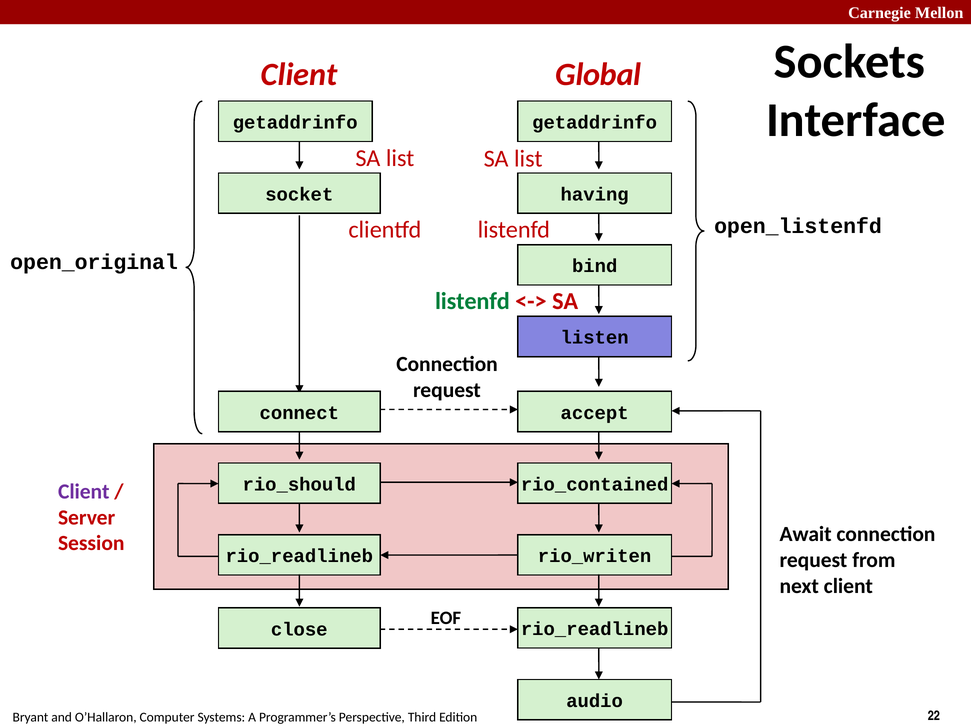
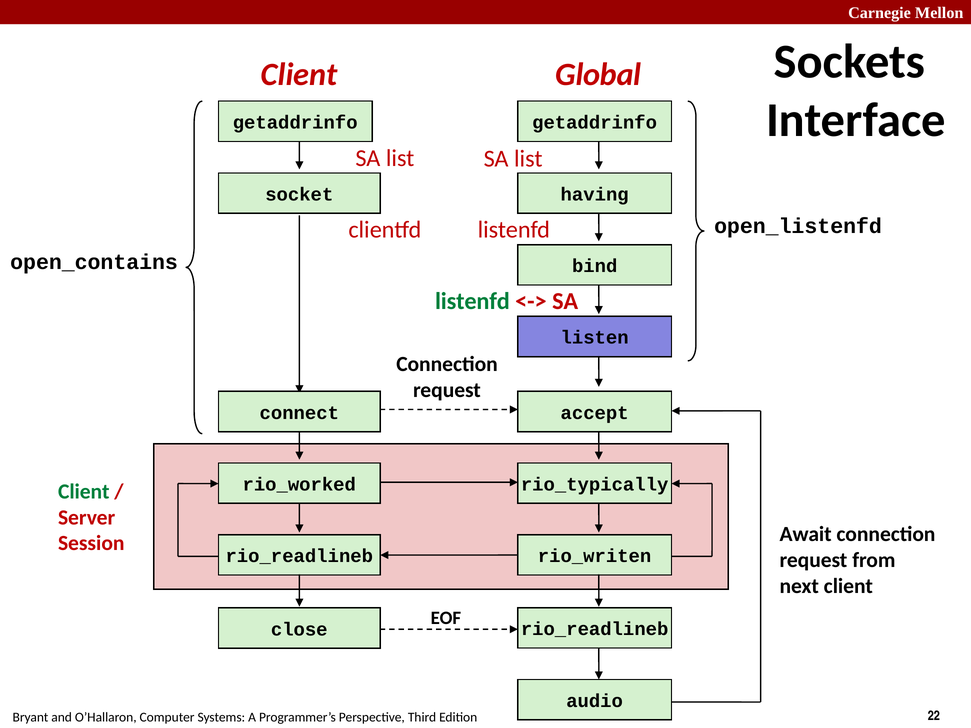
open_original: open_original -> open_contains
rio_should: rio_should -> rio_worked
rio_contained: rio_contained -> rio_typically
Client at (84, 492) colour: purple -> green
